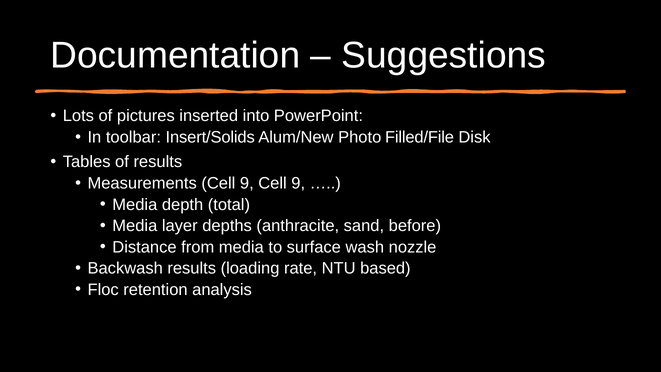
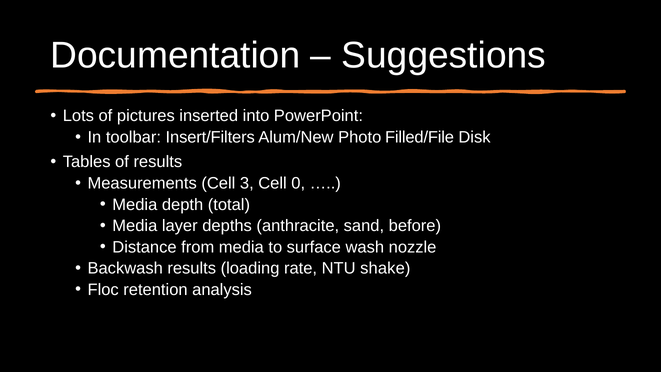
Insert/Solids: Insert/Solids -> Insert/Filters
Measurements Cell 9: 9 -> 3
9 at (298, 183): 9 -> 0
based: based -> shake
